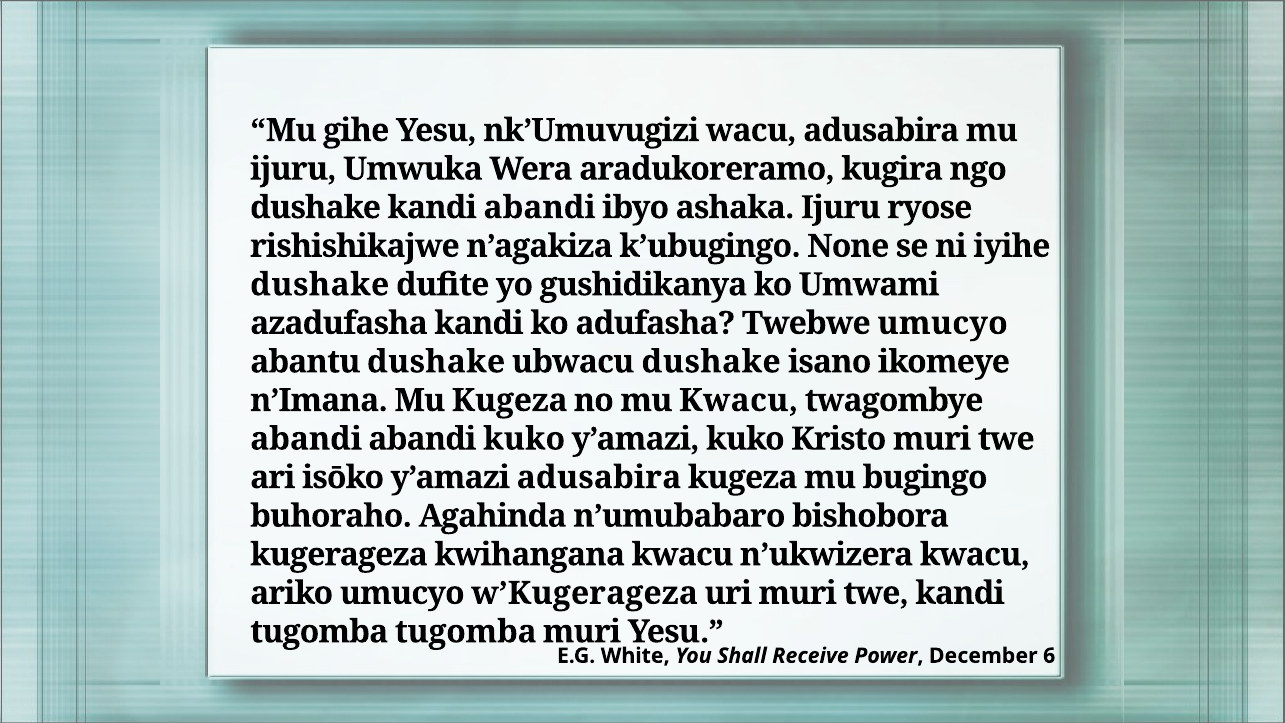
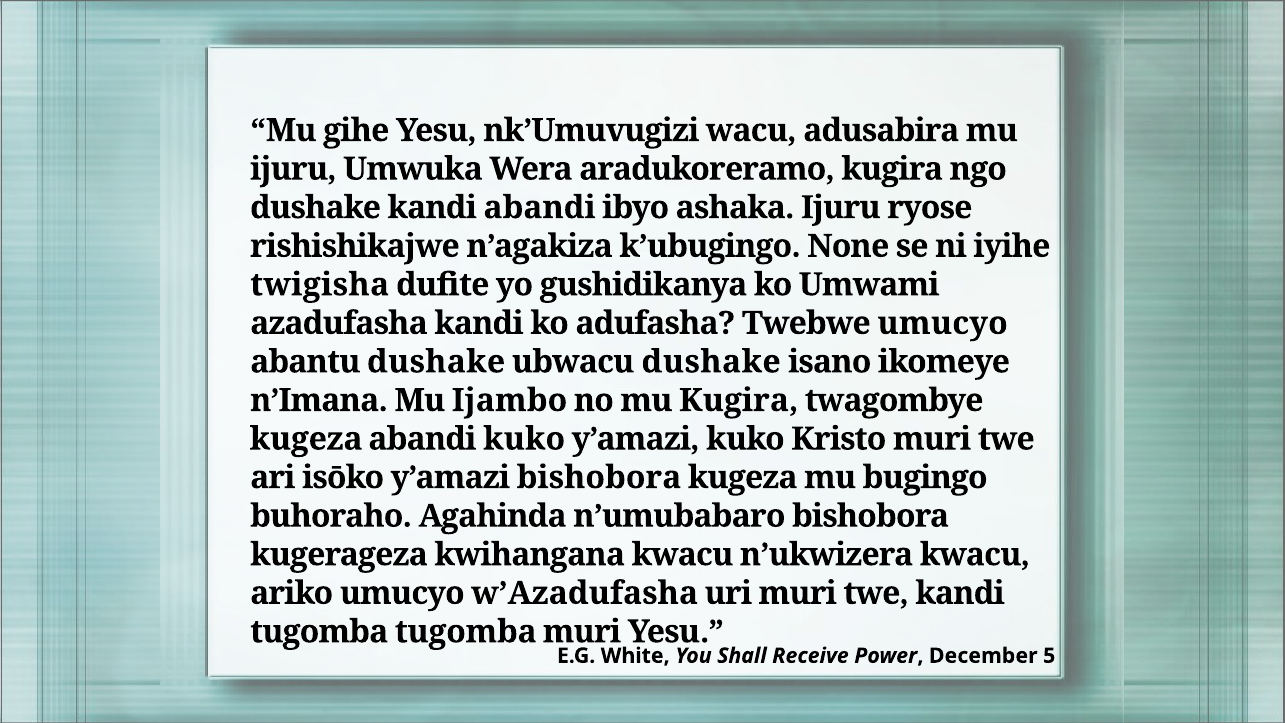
dushake at (320, 285): dushake -> twigisha
Mu Kugeza: Kugeza -> Ijambo
mu Kwacu: Kwacu -> Kugira
abandi at (306, 439): abandi -> kugeza
y’amazi adusabira: adusabira -> bishobora
w’Kugerageza: w’Kugerageza -> w’Azadufasha
6: 6 -> 5
